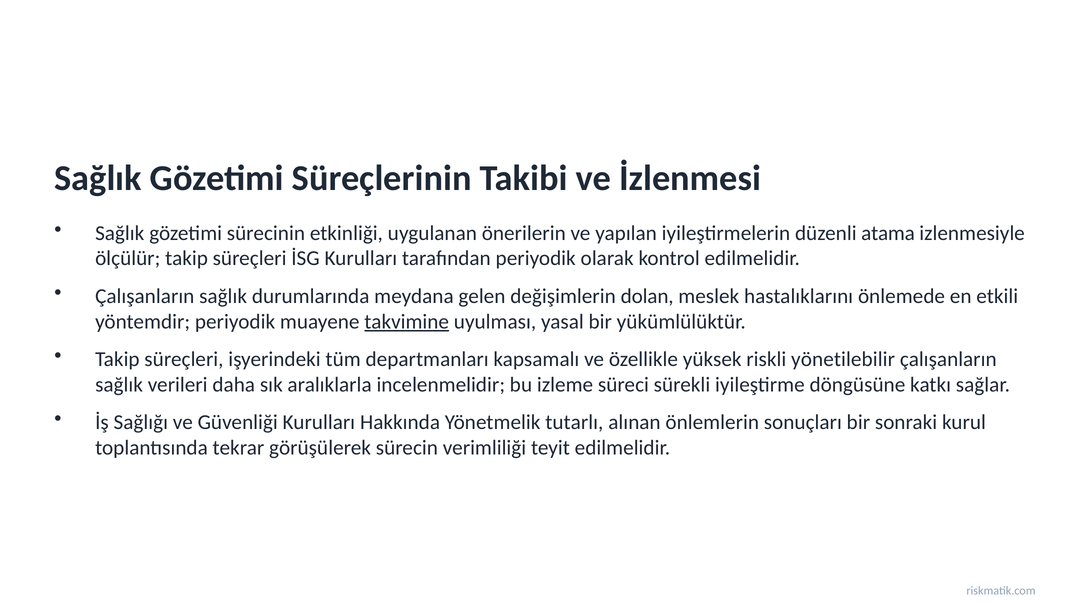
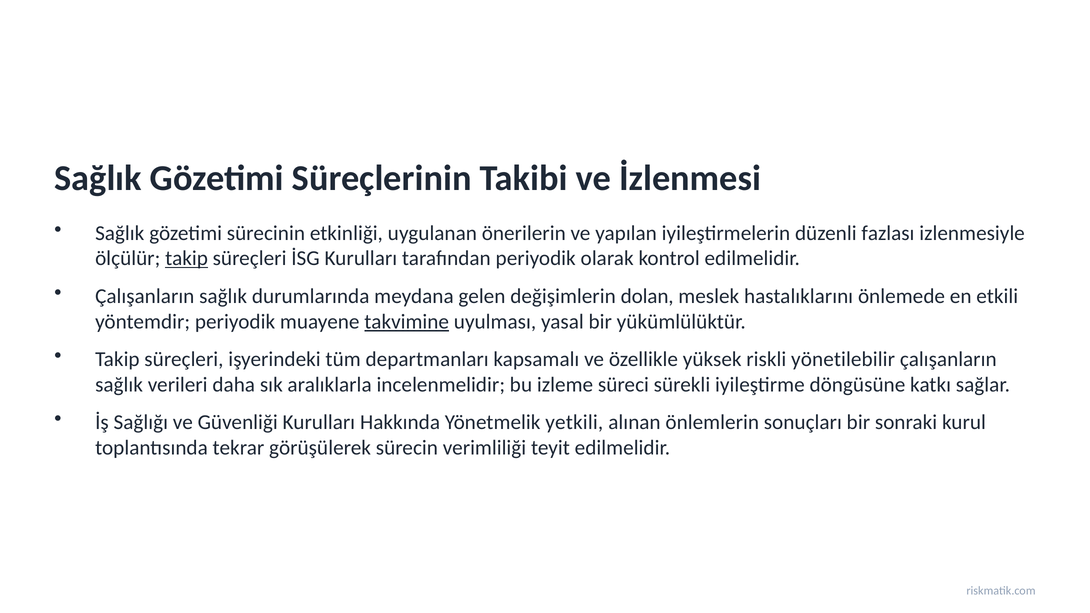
atama: atama -> fazlası
takip at (187, 259) underline: none -> present
tutarlı: tutarlı -> yetkili
